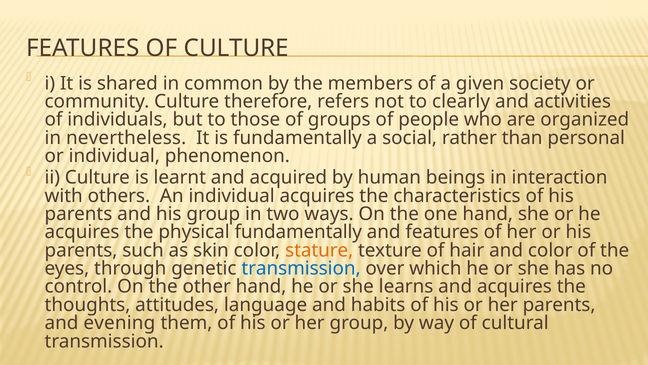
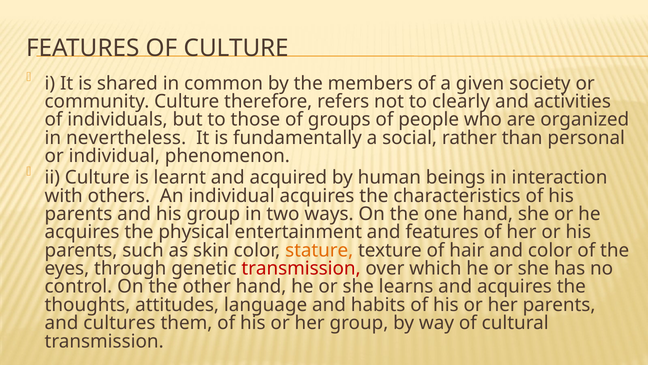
physical fundamentally: fundamentally -> entertainment
transmission at (301, 268) colour: blue -> red
evening: evening -> cultures
